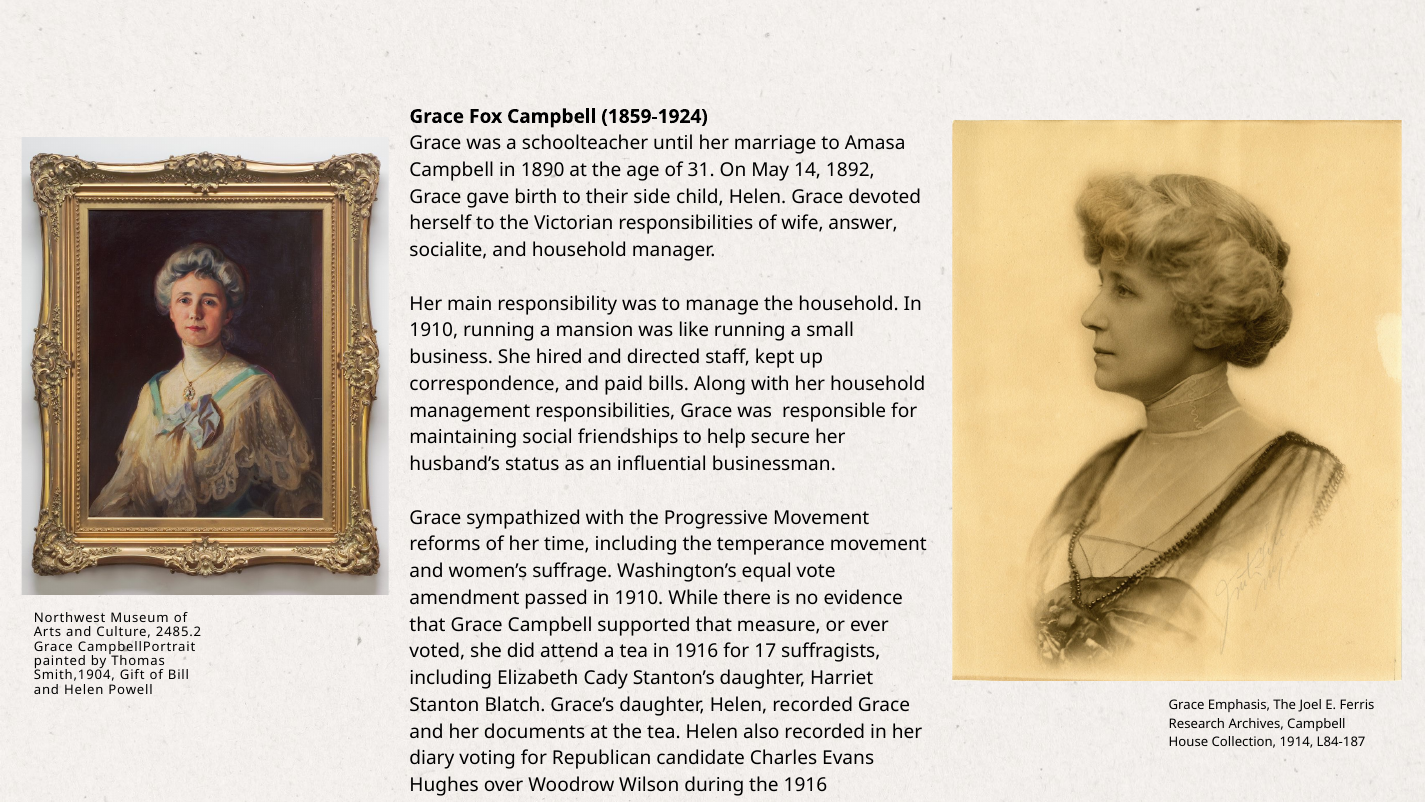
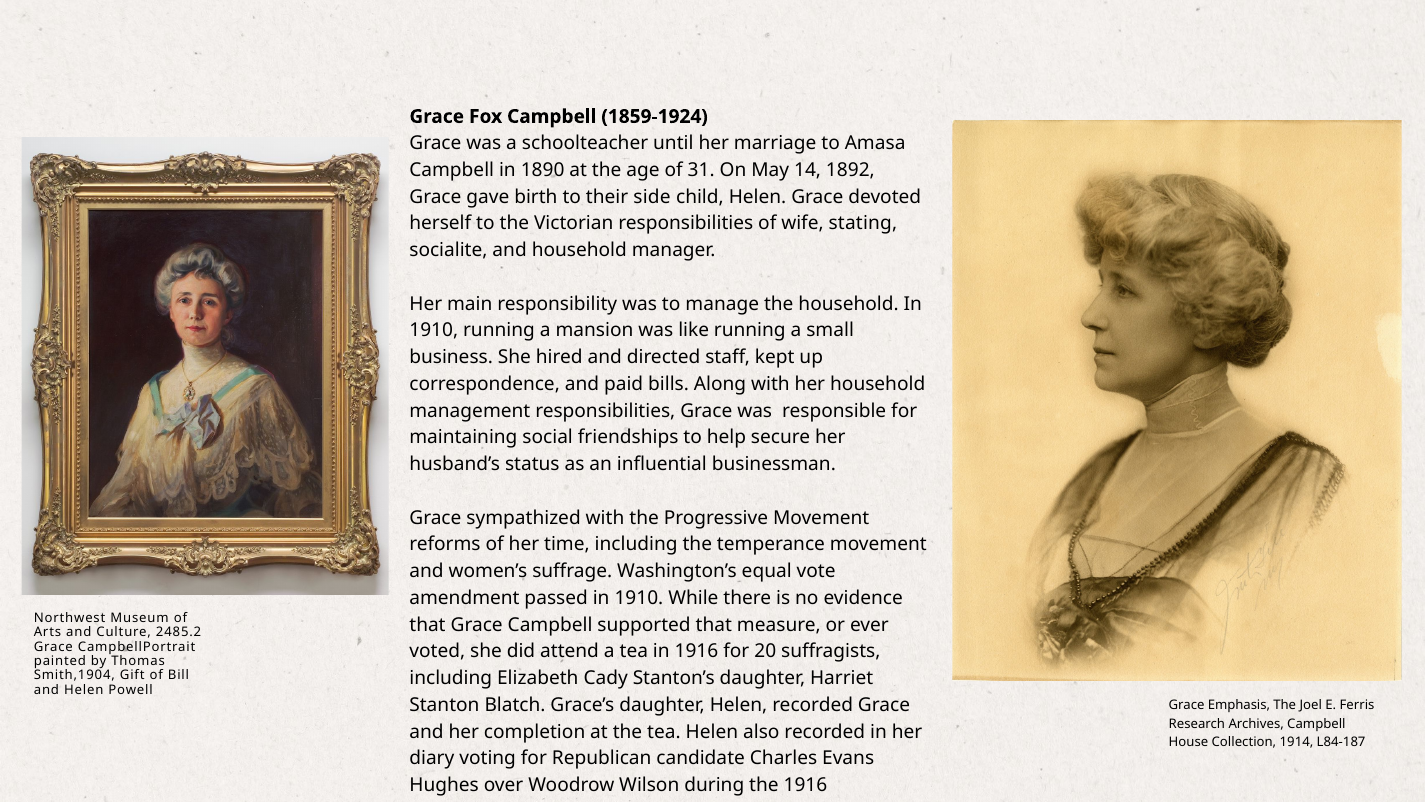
answer: answer -> stating
17: 17 -> 20
documents: documents -> completion
